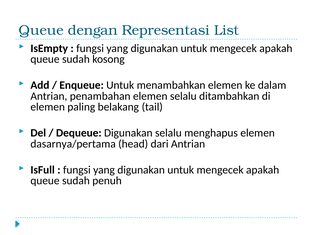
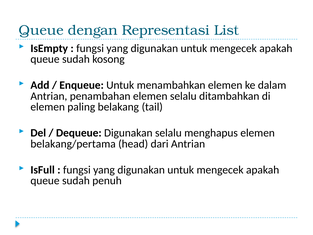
dasarnya/pertama: dasarnya/pertama -> belakang/pertama
